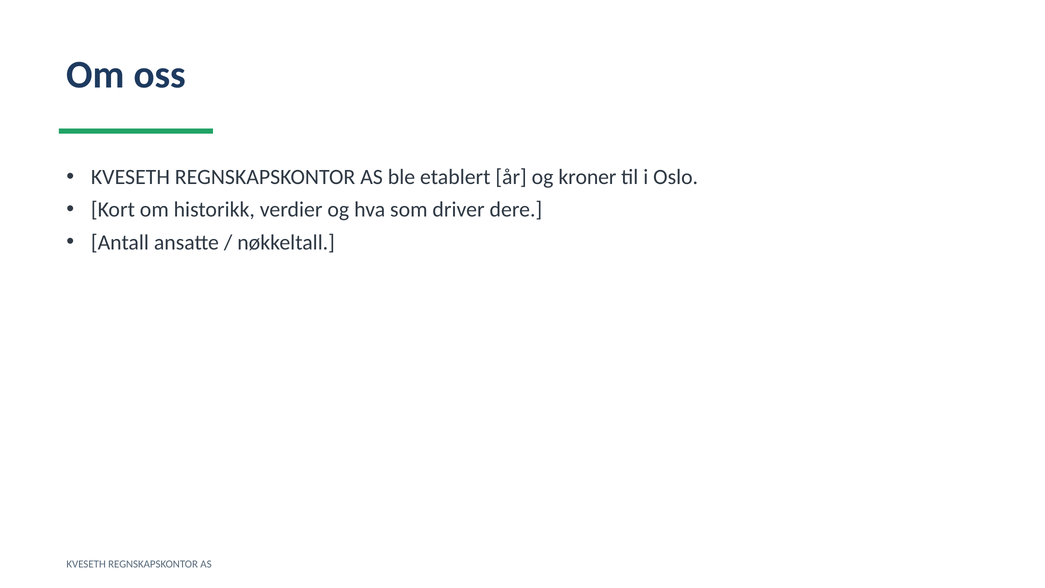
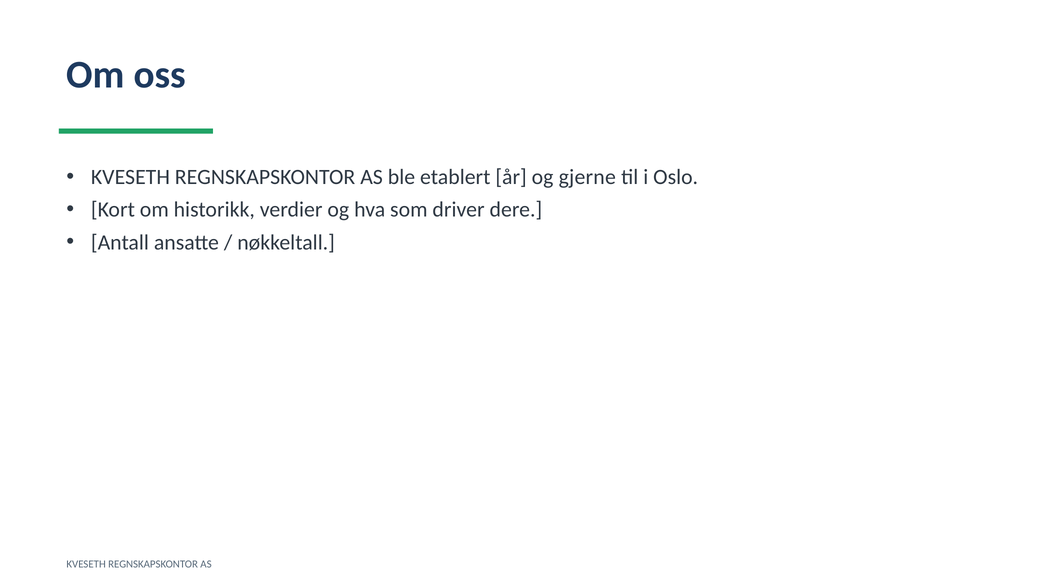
kroner: kroner -> gjerne
